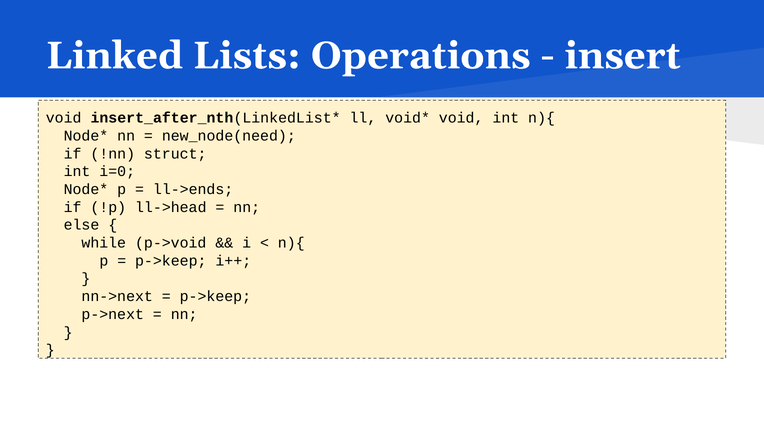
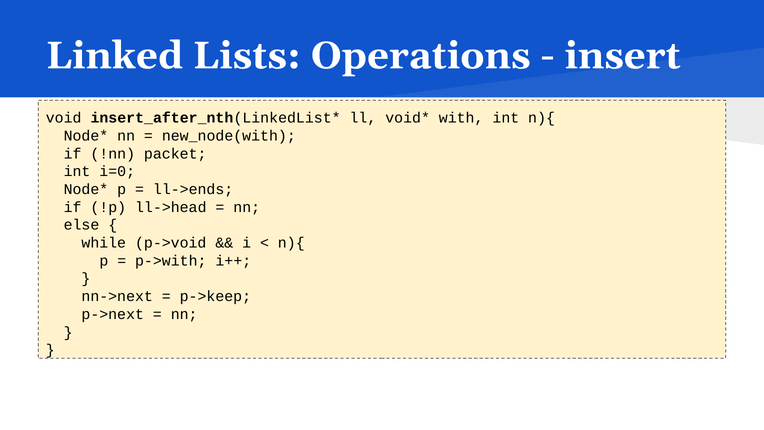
void at (461, 118): void -> with
new_node(need: new_node(need -> new_node(with
struct: struct -> packet
p->keep at (171, 261): p->keep -> p->with
